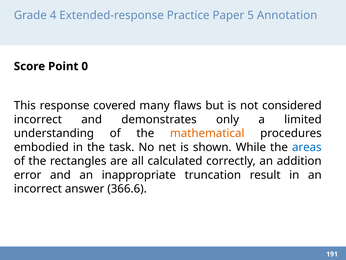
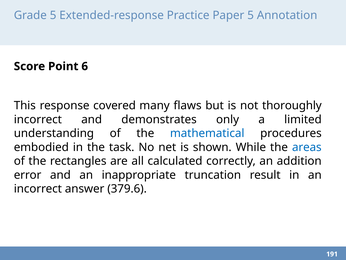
Grade 4: 4 -> 5
0: 0 -> 6
considered: considered -> thoroughly
mathematical colour: orange -> blue
366.6: 366.6 -> 379.6
